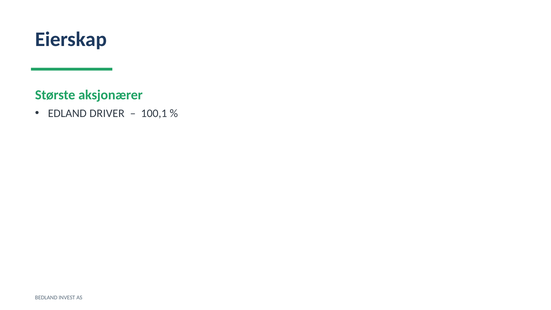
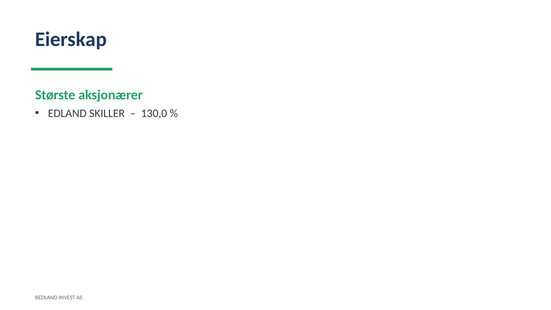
DRIVER: DRIVER -> SKILLER
100,1: 100,1 -> 130,0
